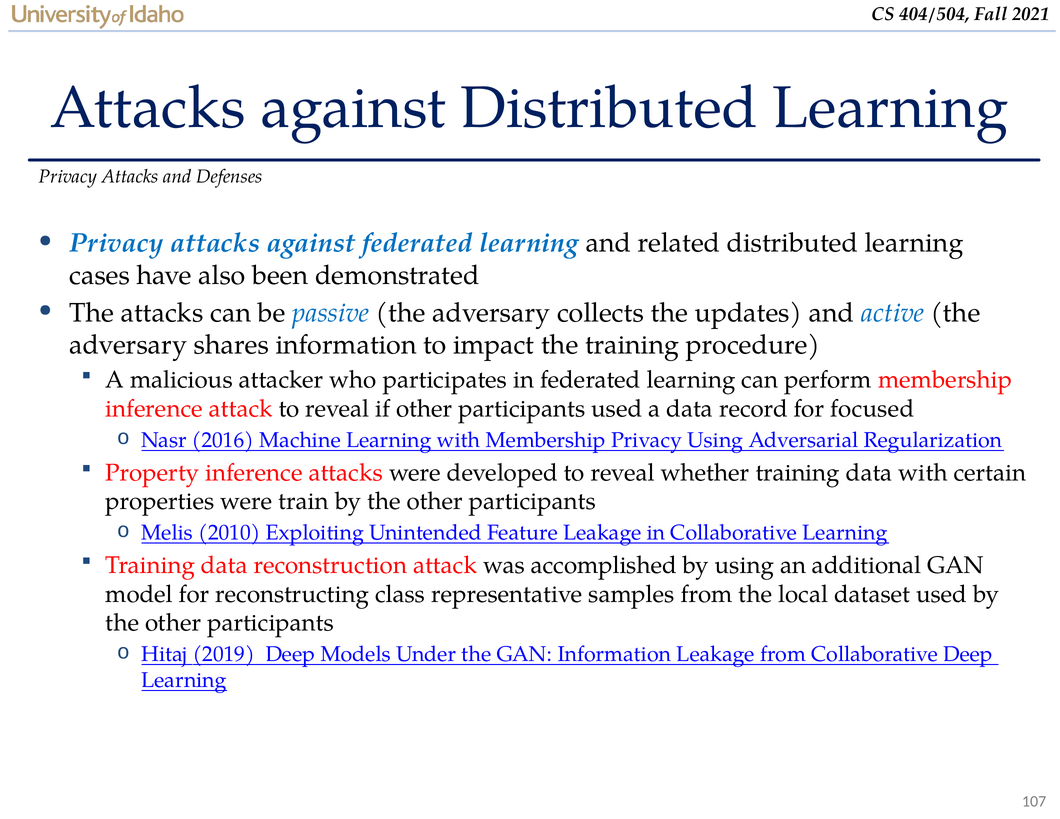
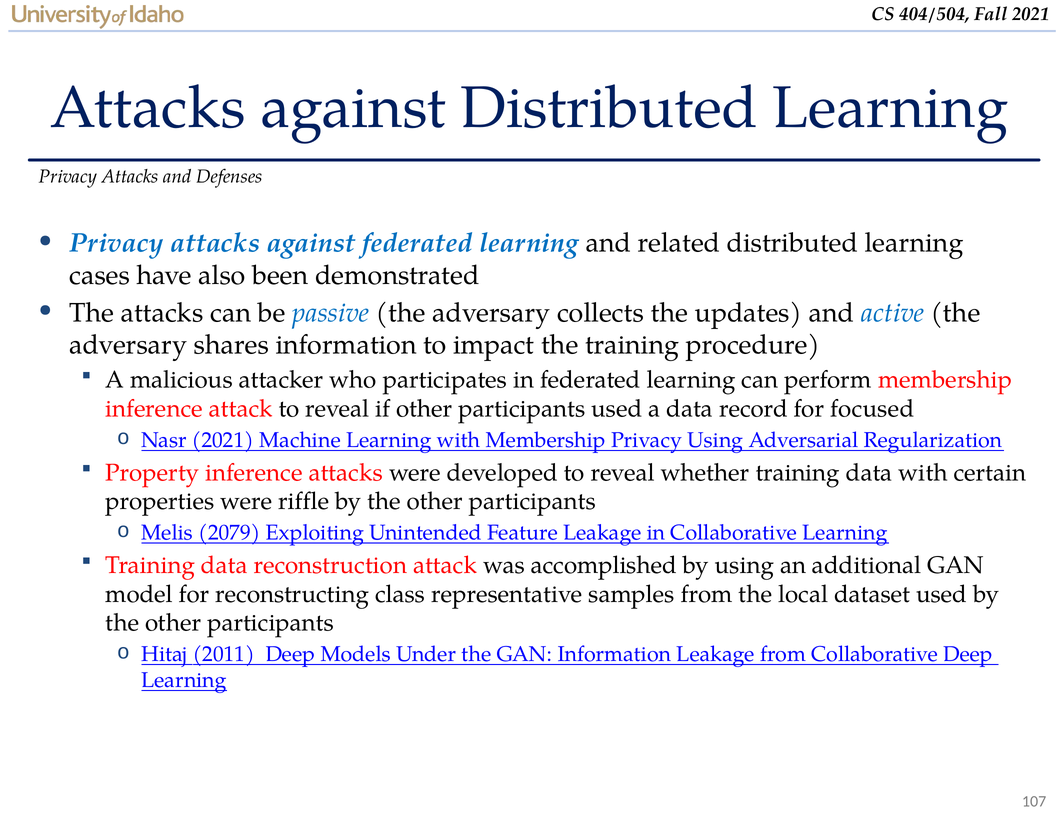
Nasr 2016: 2016 -> 2021
train: train -> riffle
2010: 2010 -> 2079
2019: 2019 -> 2011
